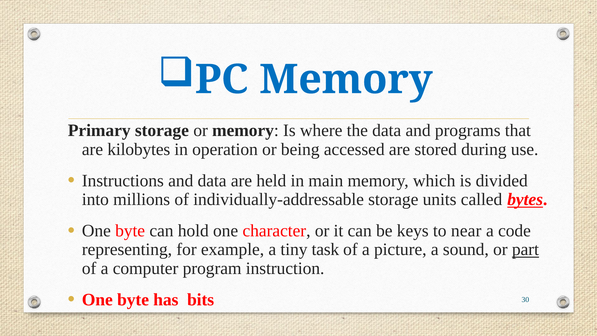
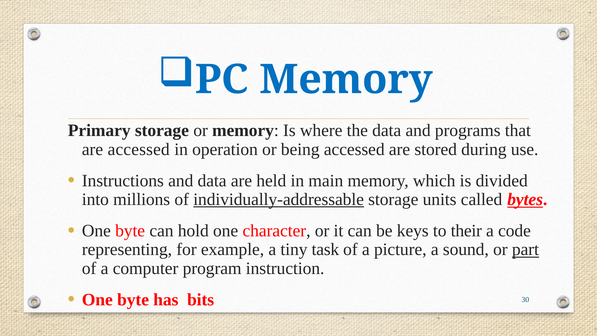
are kilobytes: kilobytes -> accessed
individually-addressable underline: none -> present
near: near -> their
